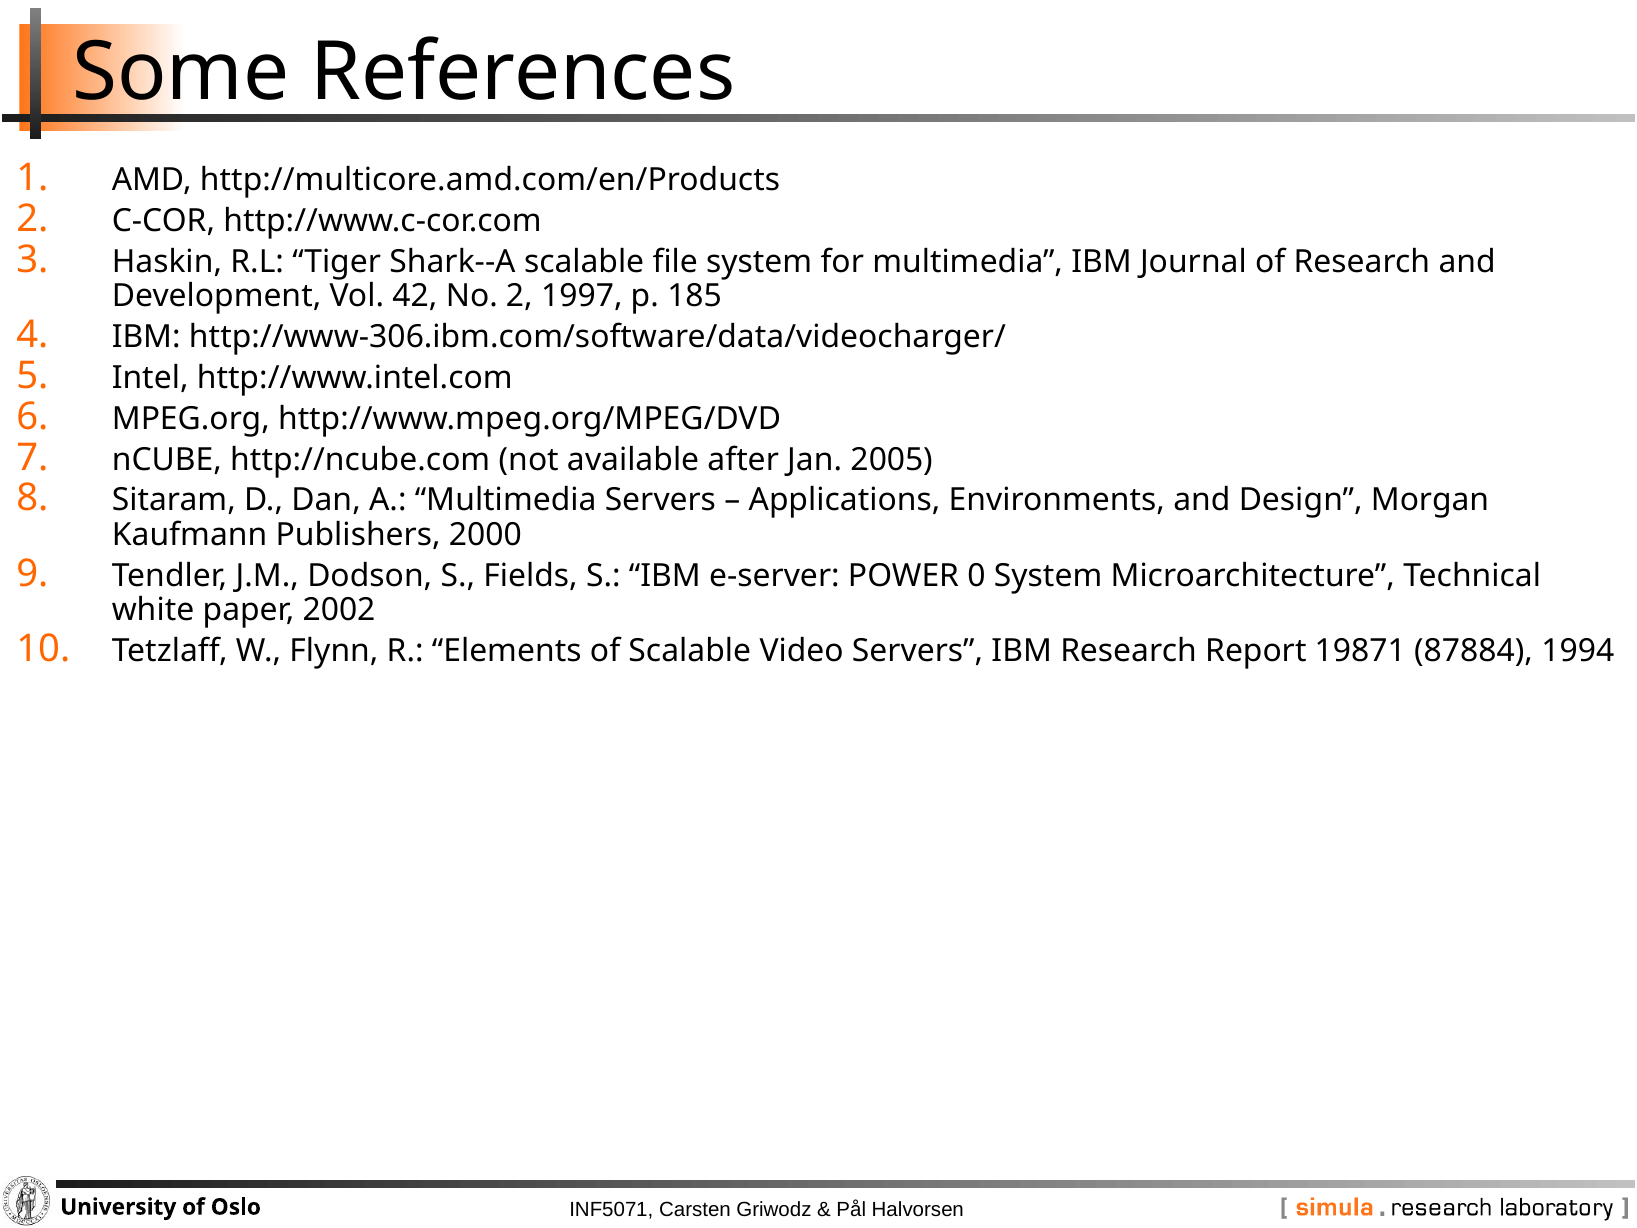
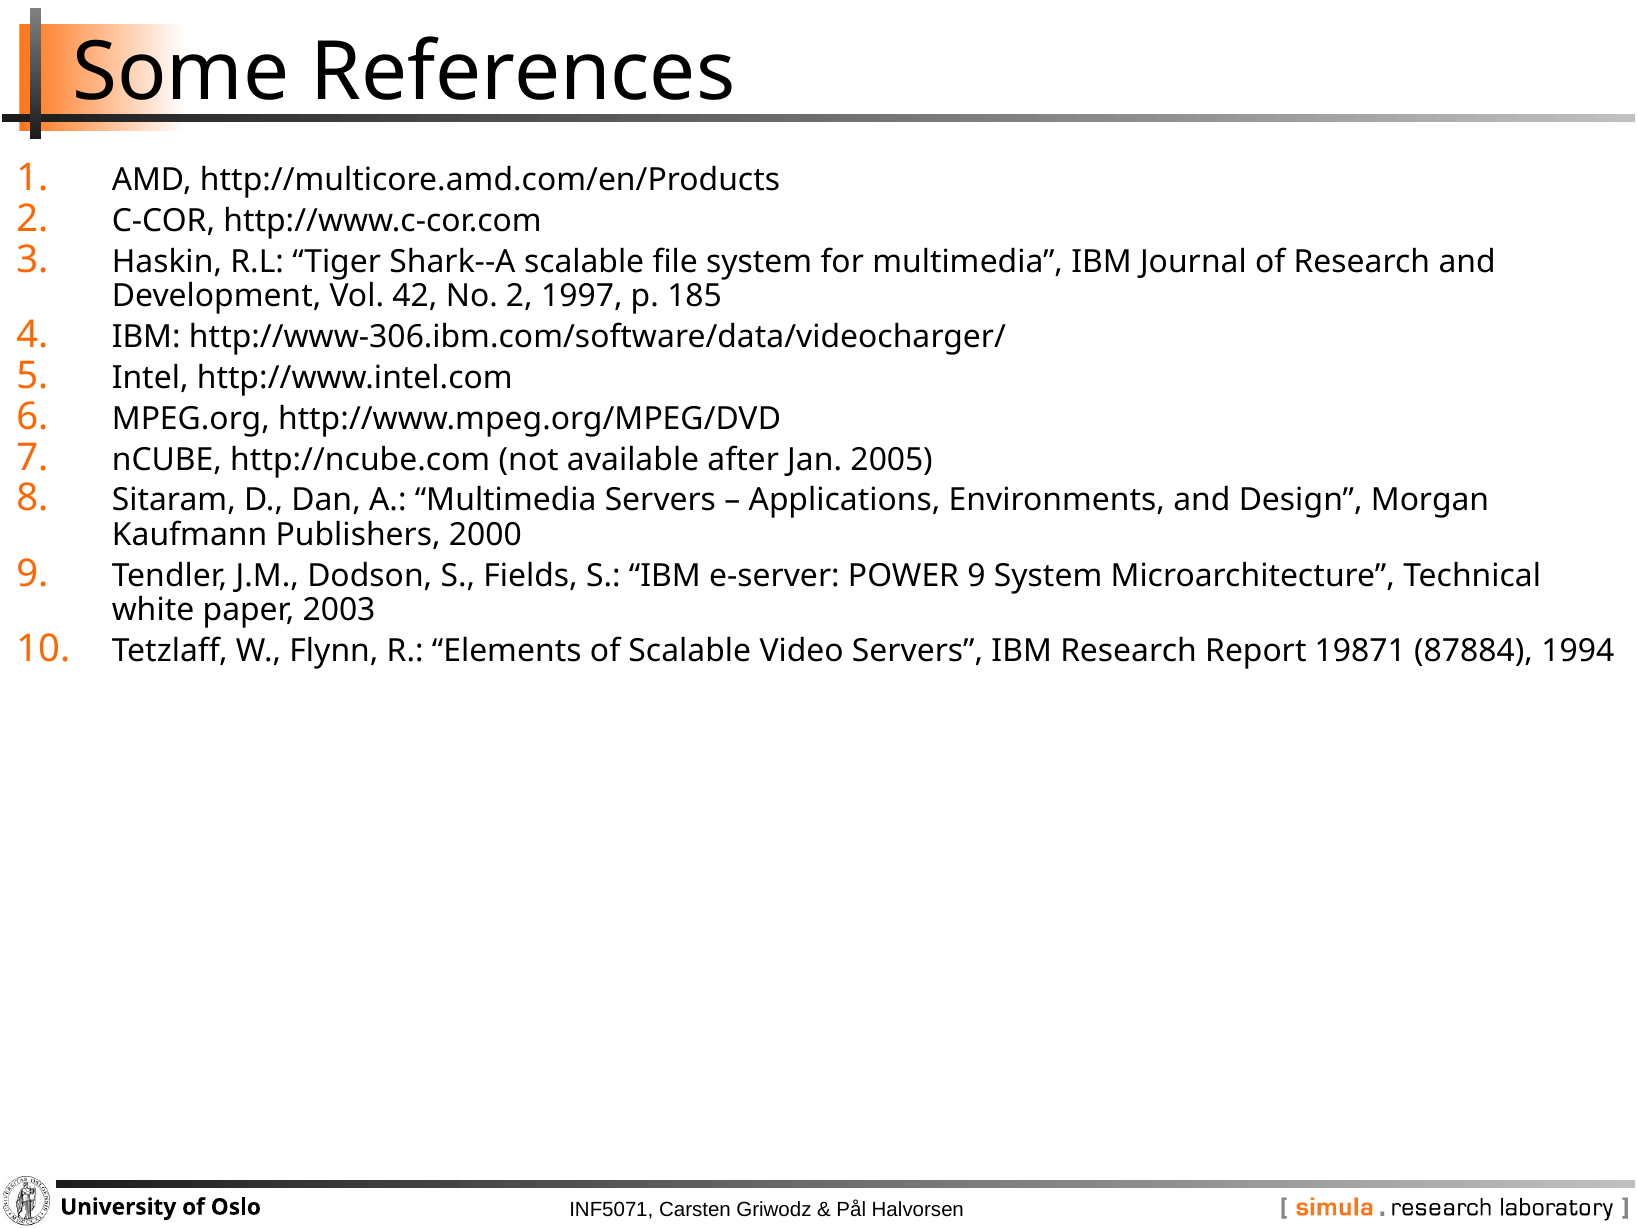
POWER 0: 0 -> 9
2002: 2002 -> 2003
